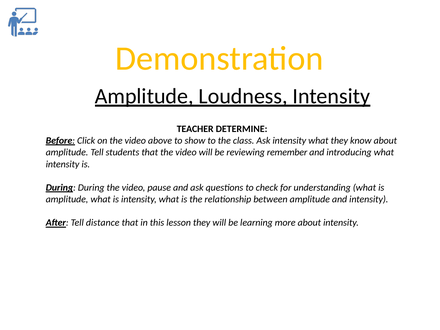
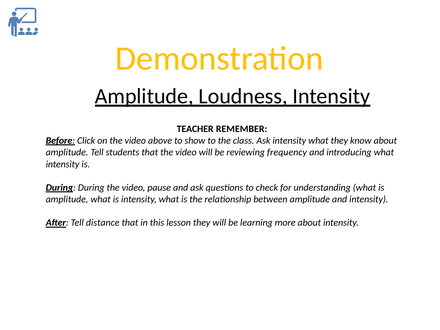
DETERMINE: DETERMINE -> REMEMBER
remember: remember -> frequency
